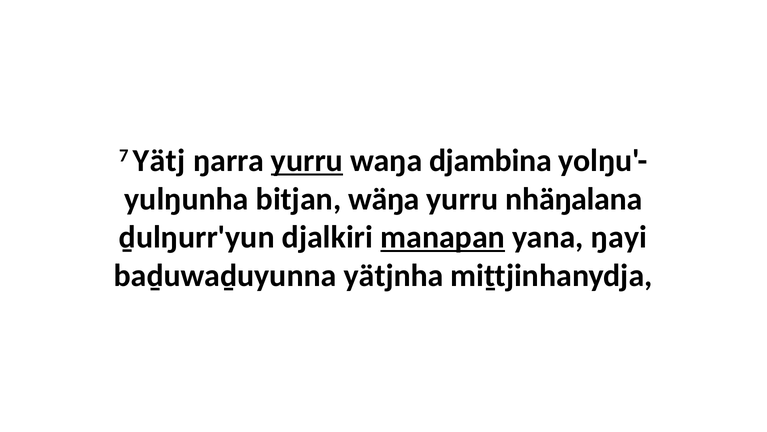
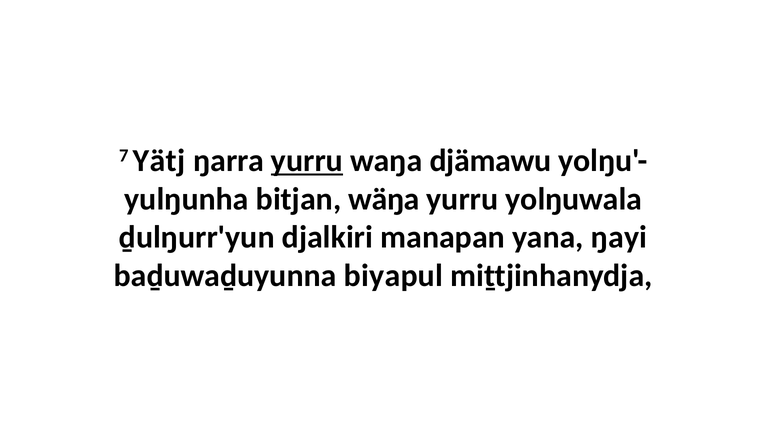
djambina: djambina -> djämawu
nhäŋalana: nhäŋalana -> yolŋuwala
manapan underline: present -> none
yätjnha: yätjnha -> biyapul
